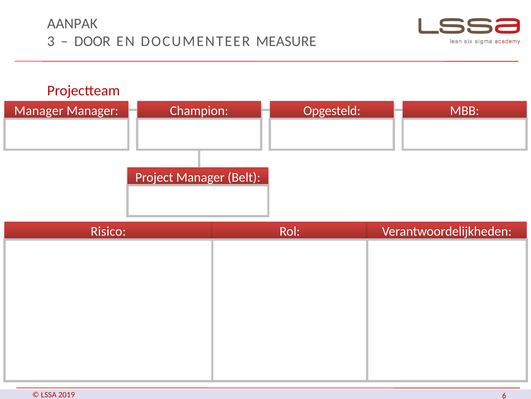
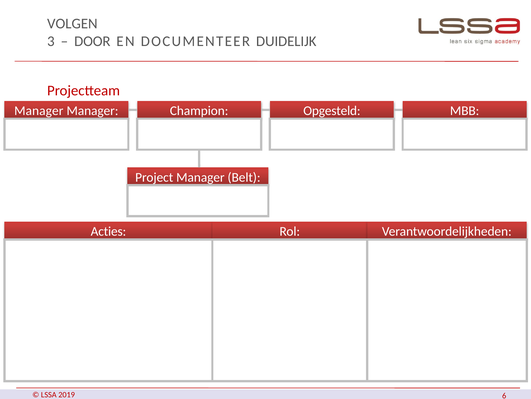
AANPAK: AANPAK -> VOLGEN
MEASURE: MEASURE -> DUIDELIJK
Risico: Risico -> Acties
